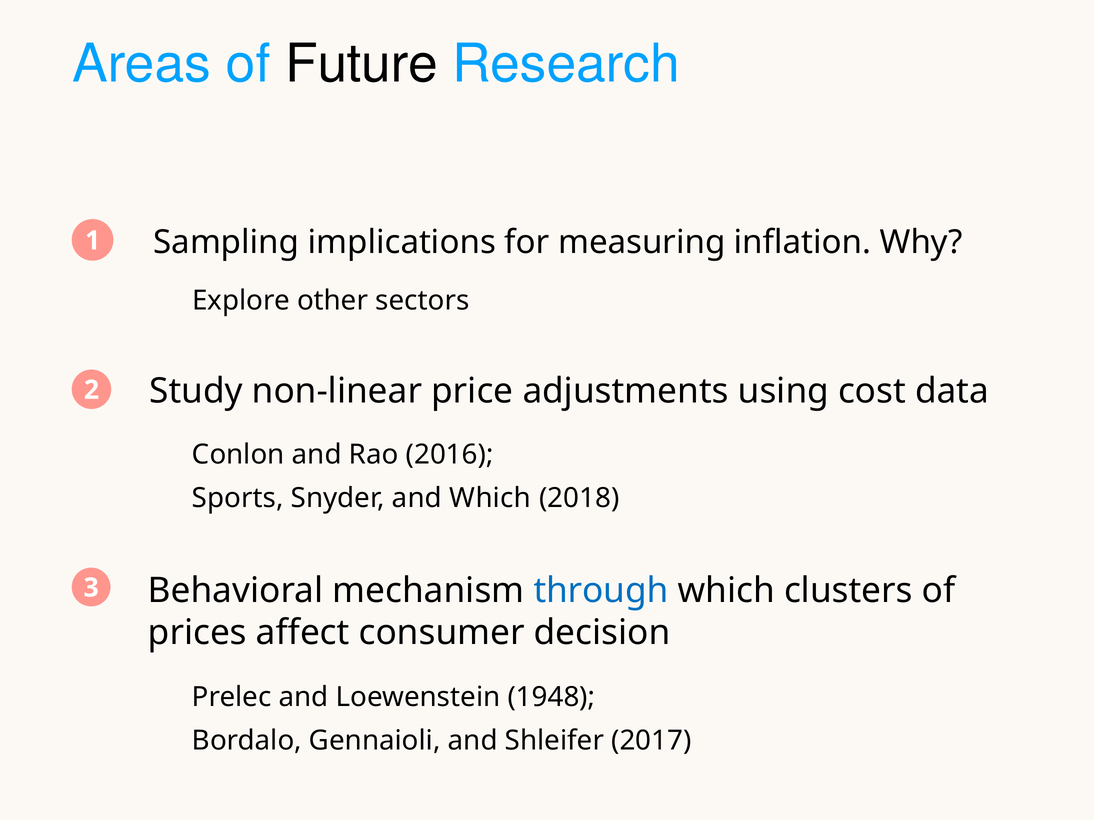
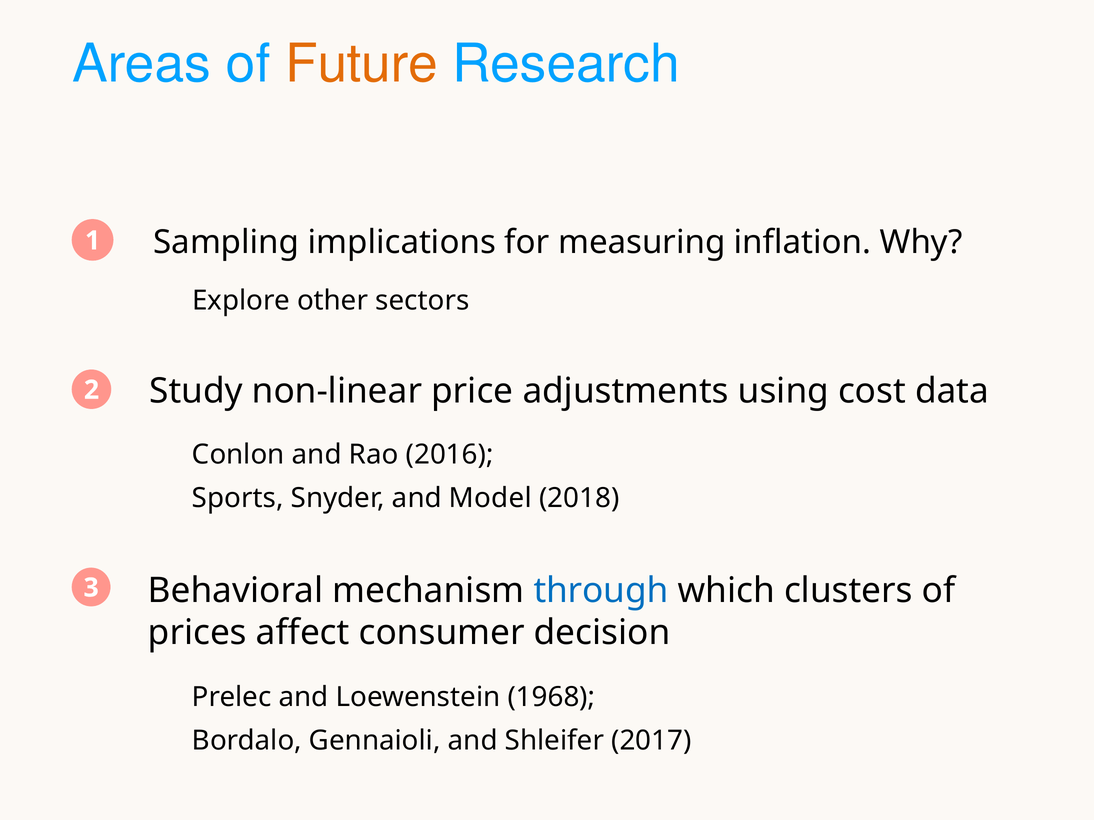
Future colour: black -> orange
and Which: Which -> Model
1948: 1948 -> 1968
